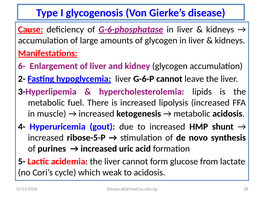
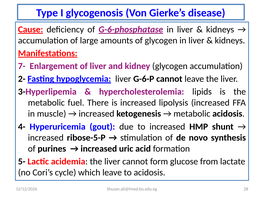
6-: 6- -> 7-
which weak: weak -> leave
